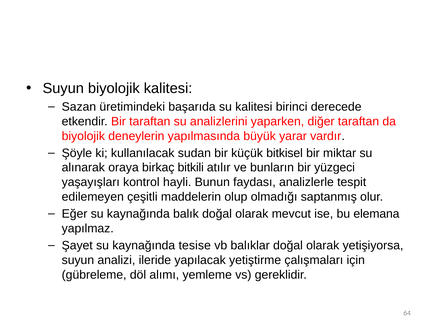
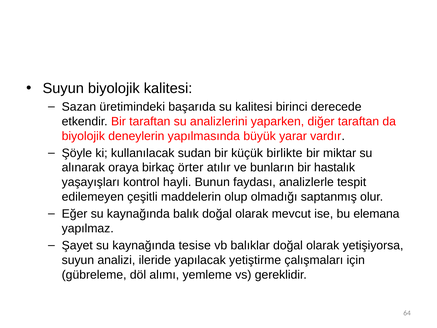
bitkisel: bitkisel -> birlikte
bitkili: bitkili -> örter
yüzgeci: yüzgeci -> hastalık
